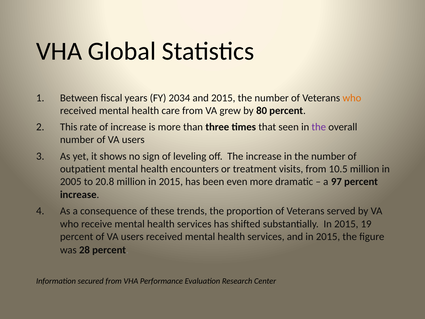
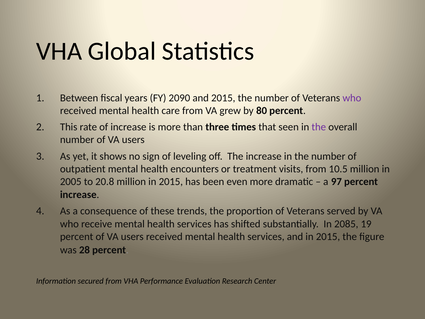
2034: 2034 -> 2090
who at (352, 98) colour: orange -> purple
substantially In 2015: 2015 -> 2085
